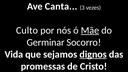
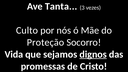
Canta: Canta -> Tanta
Mãe underline: present -> none
Germinar: Germinar -> Proteção
